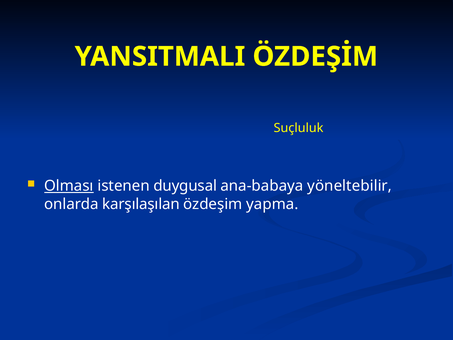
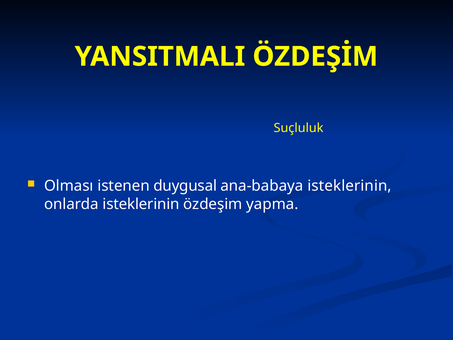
Olması underline: present -> none
ana-babaya yöneltebilir: yöneltebilir -> isteklerinin
onlarda karşılaşılan: karşılaşılan -> isteklerinin
